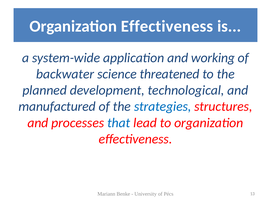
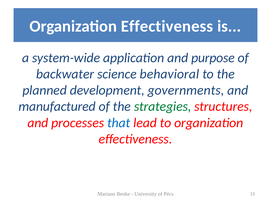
working: working -> purpose
threatened: threatened -> behavioral
technological: technological -> governments
strategies colour: blue -> green
